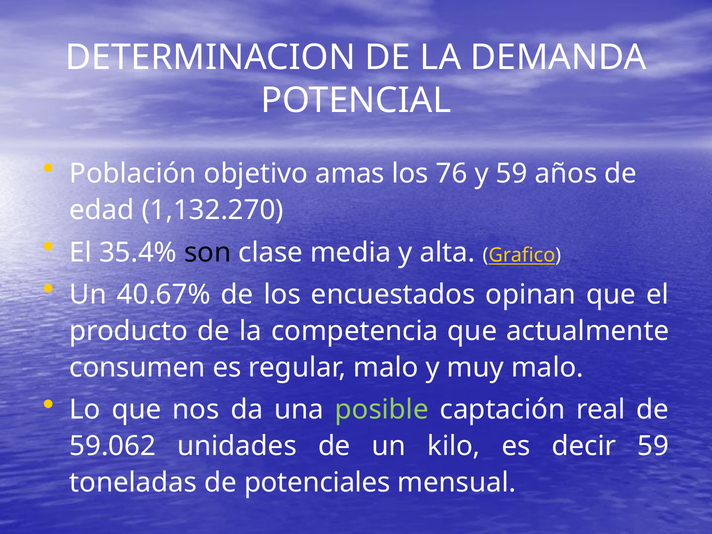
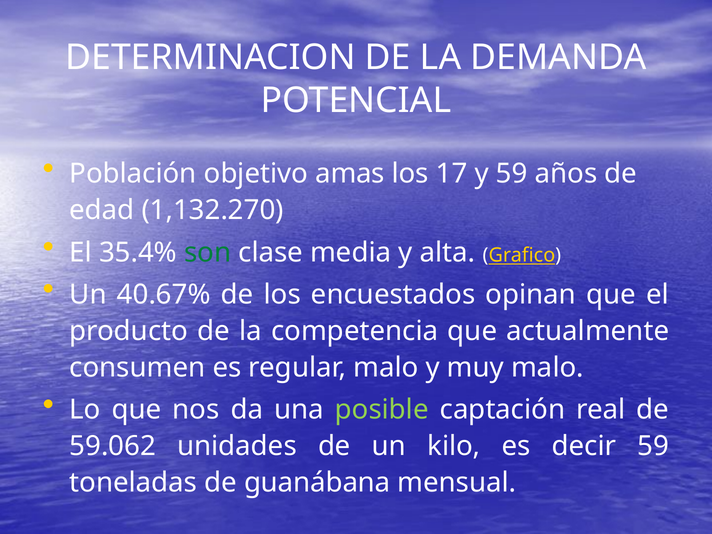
76: 76 -> 17
son colour: black -> green
potenciales: potenciales -> guanábana
